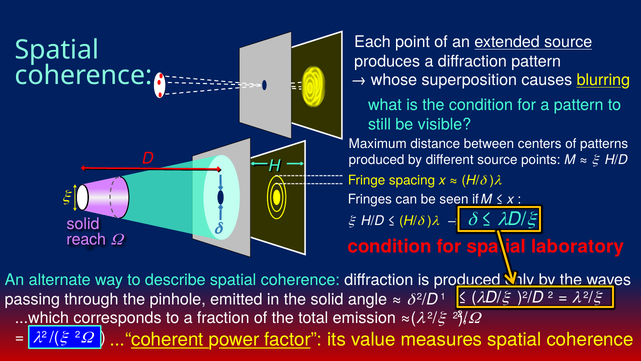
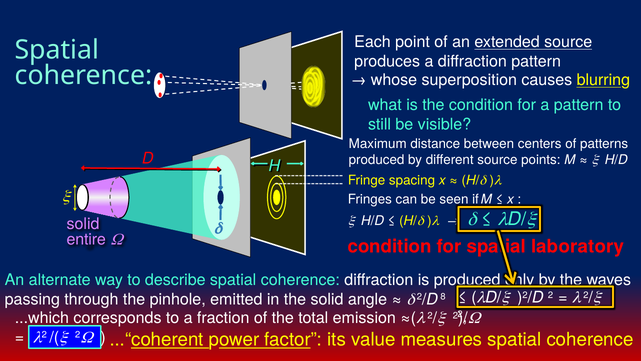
reach: reach -> entire
1: 1 -> 8
